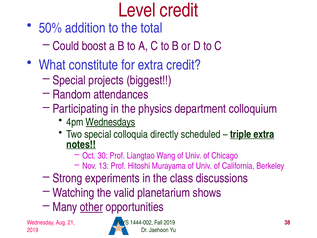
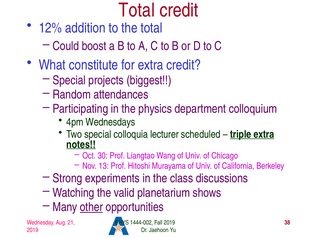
Level at (137, 10): Level -> Total
50%: 50% -> 12%
Wednesdays underline: present -> none
directly: directly -> lecturer
